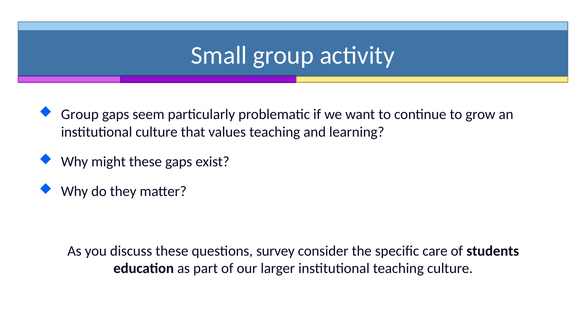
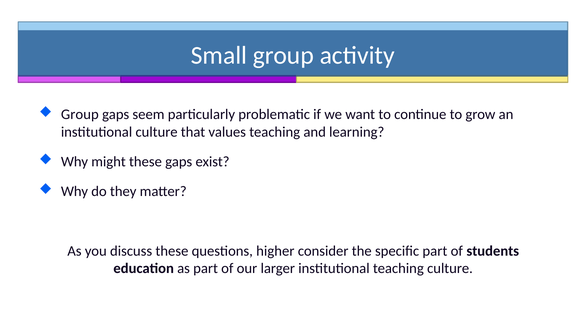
survey: survey -> higher
specific care: care -> part
